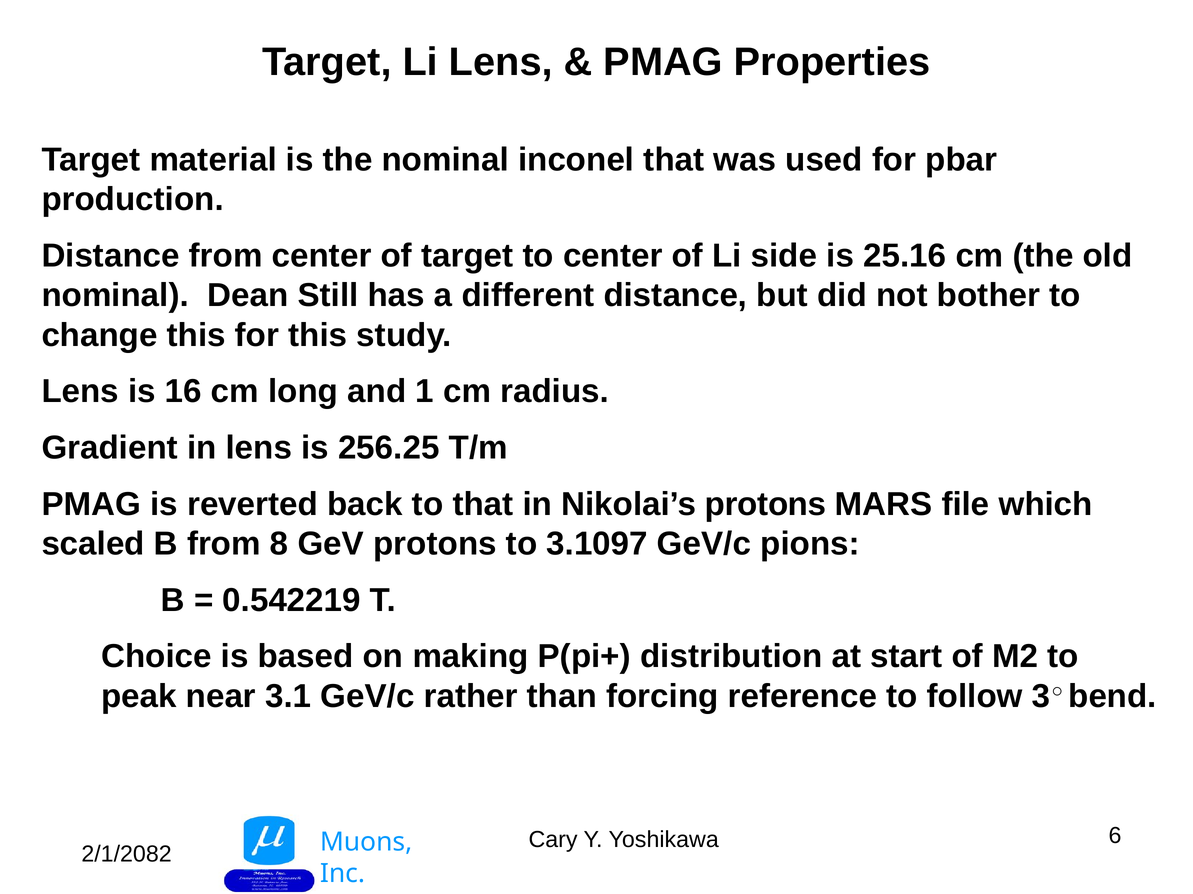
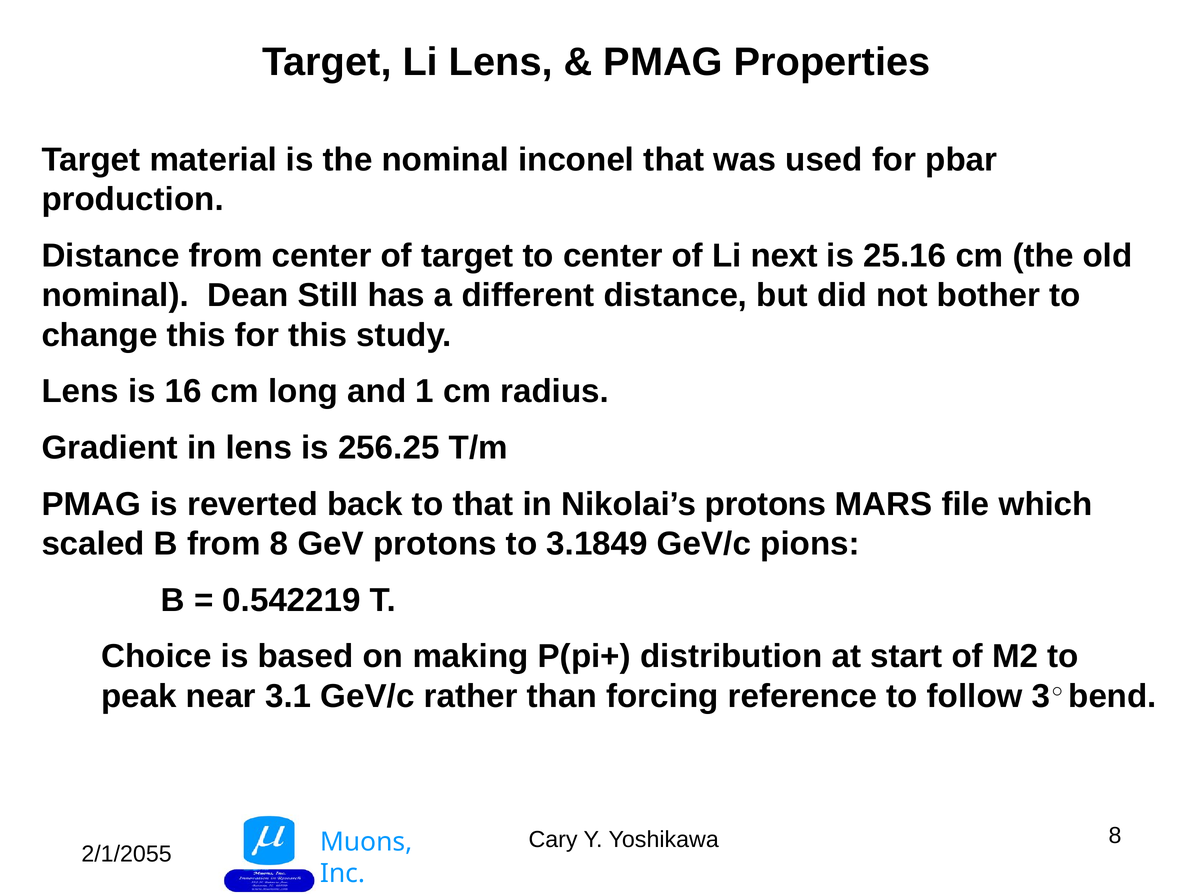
side: side -> next
3.1097: 3.1097 -> 3.1849
Yoshikawa 6: 6 -> 8
2/1/2082: 2/1/2082 -> 2/1/2055
